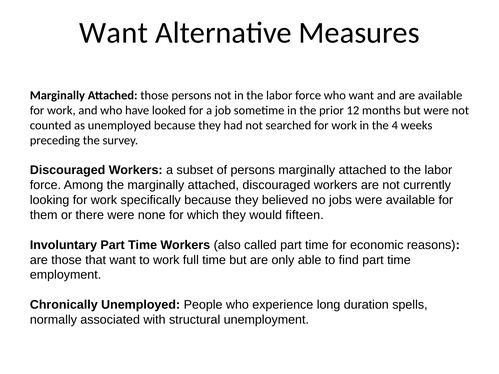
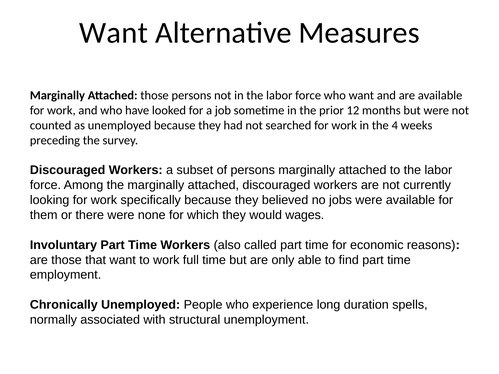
fifteen: fifteen -> wages
